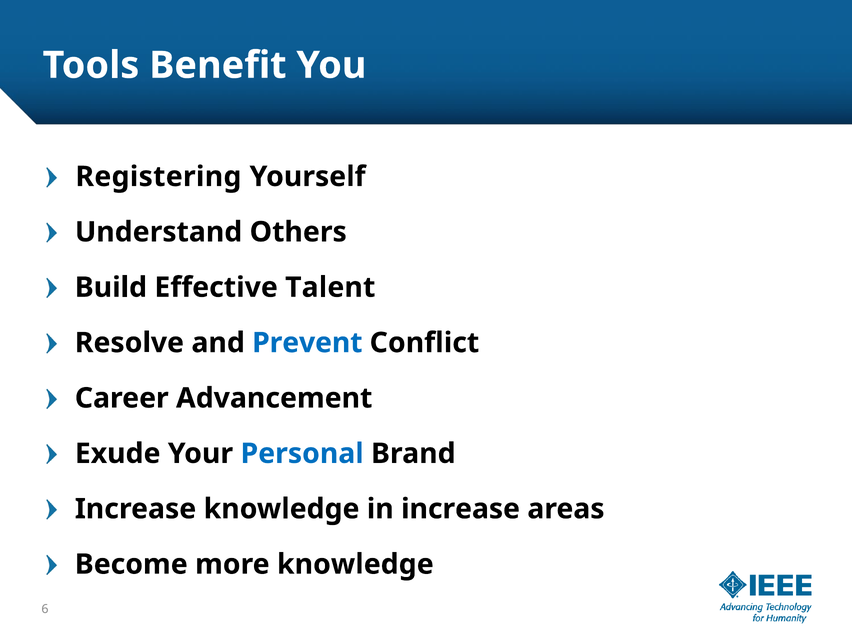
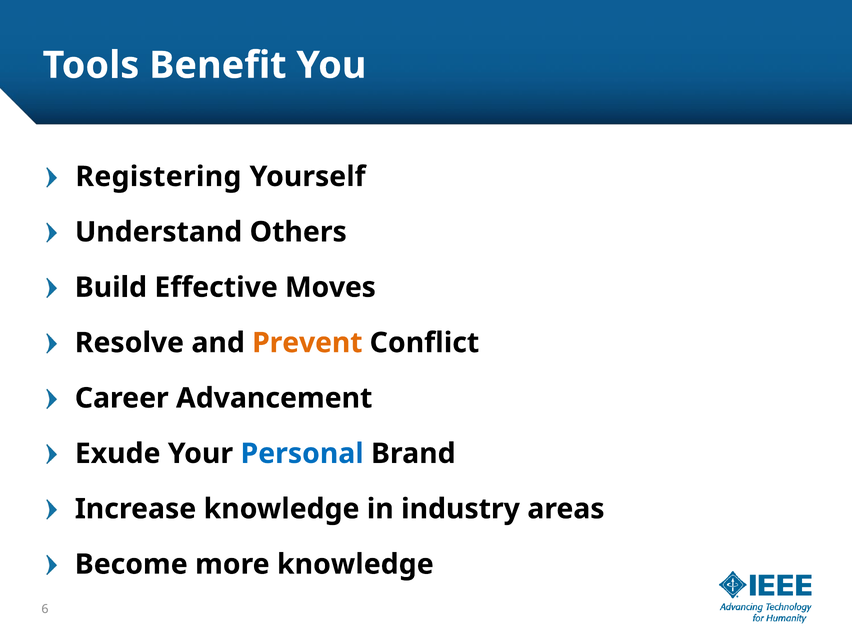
Talent: Talent -> Moves
Prevent colour: blue -> orange
in increase: increase -> industry
